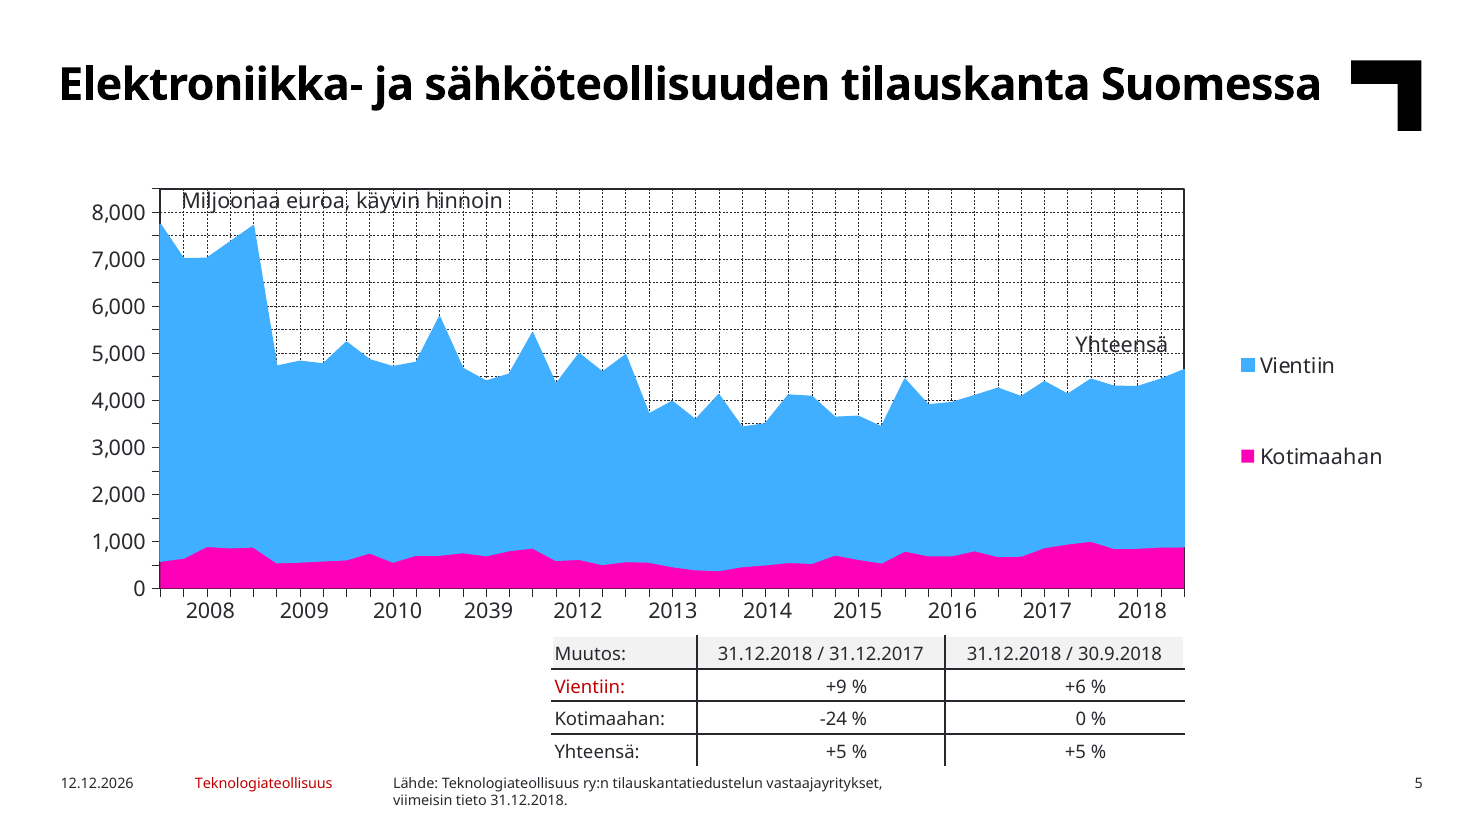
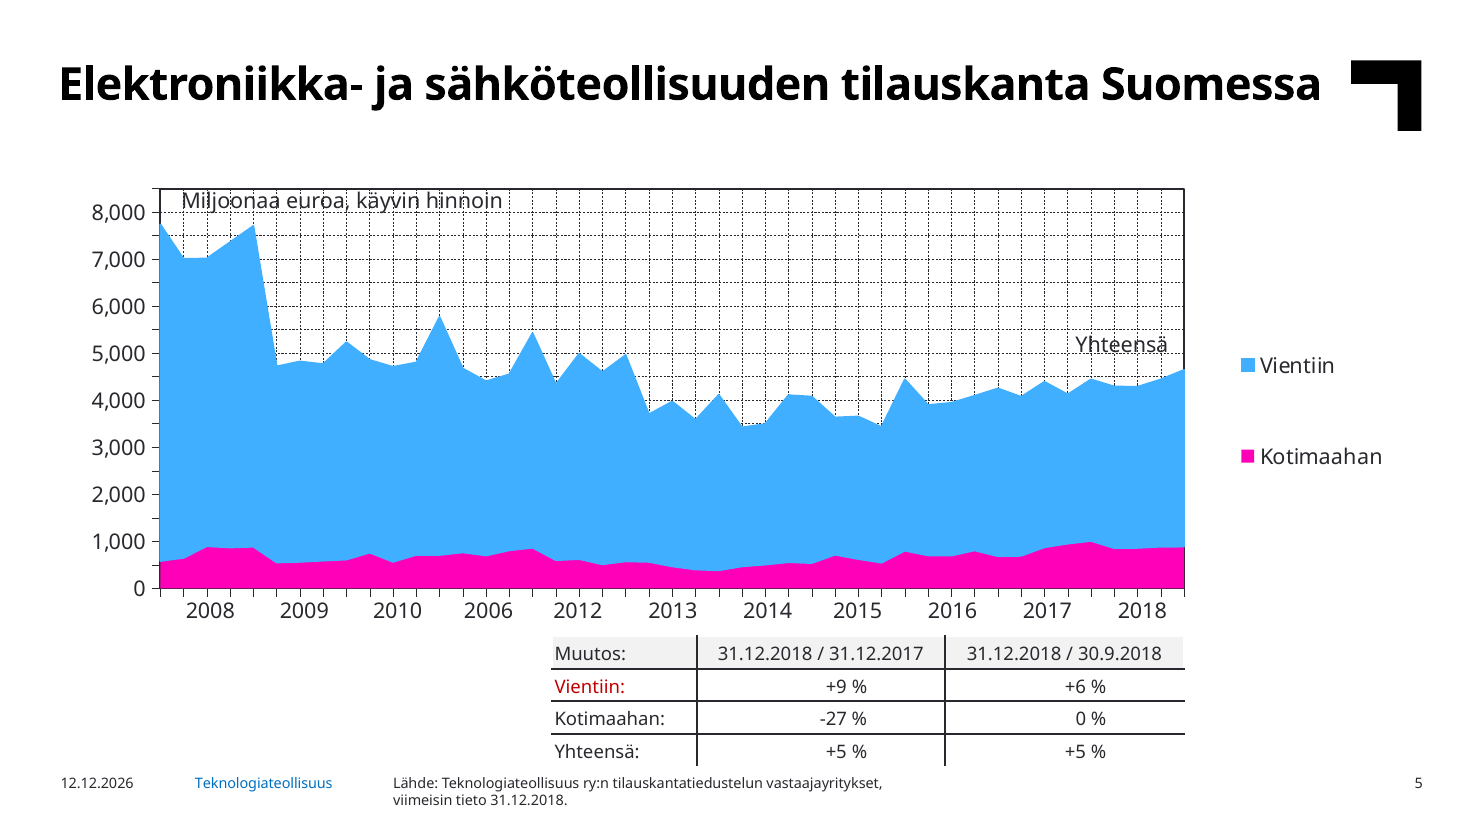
2039: 2039 -> 2006
-24: -24 -> -27
Teknologiateollisuus at (264, 783) colour: red -> blue
